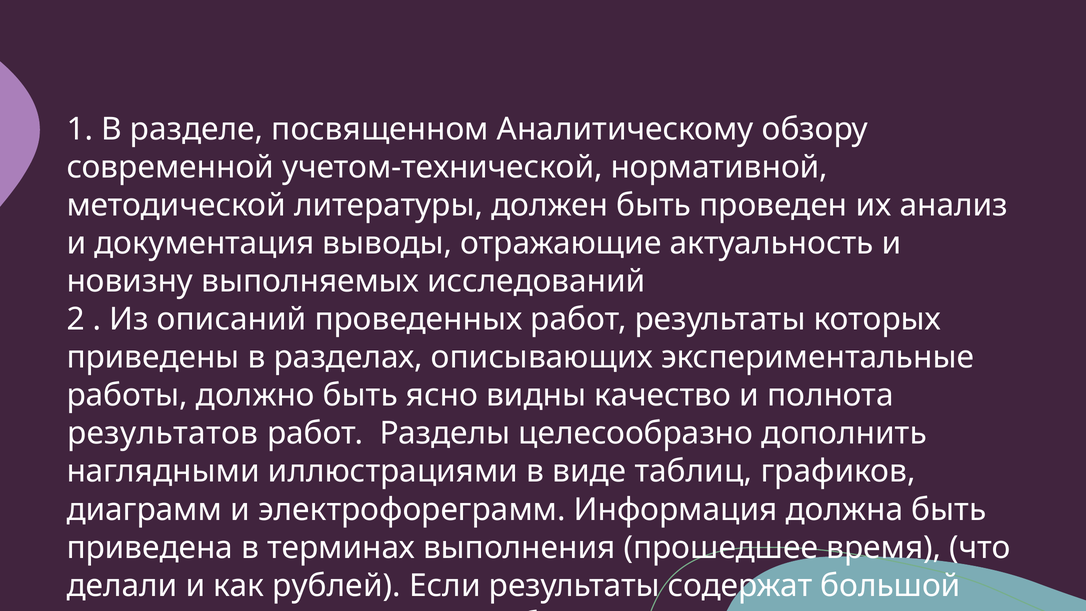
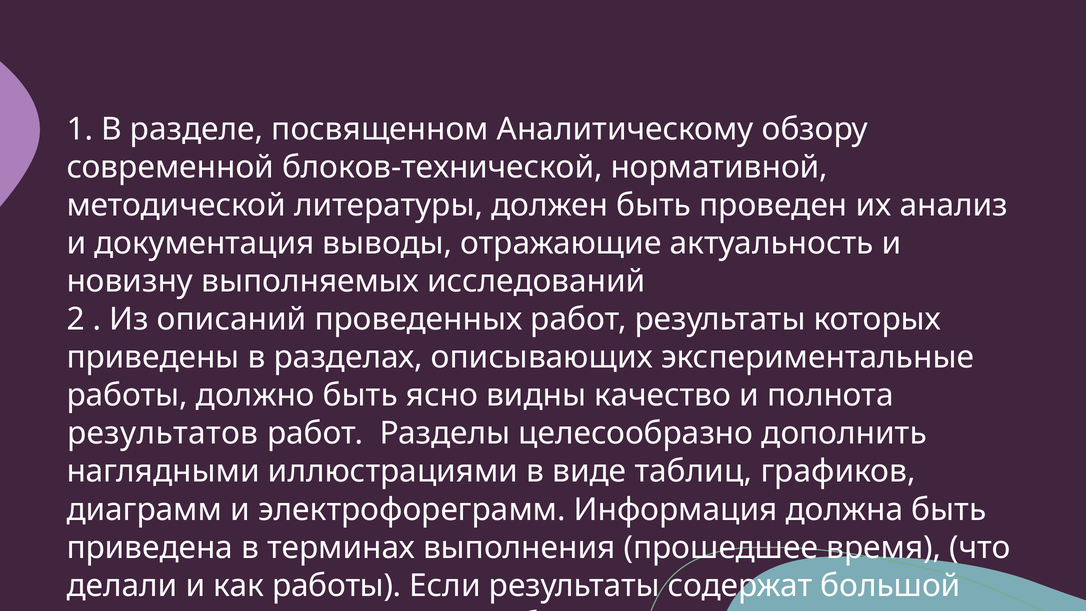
учетом-технической: учетом-технической -> блоков-технической
как рублей: рублей -> работы
